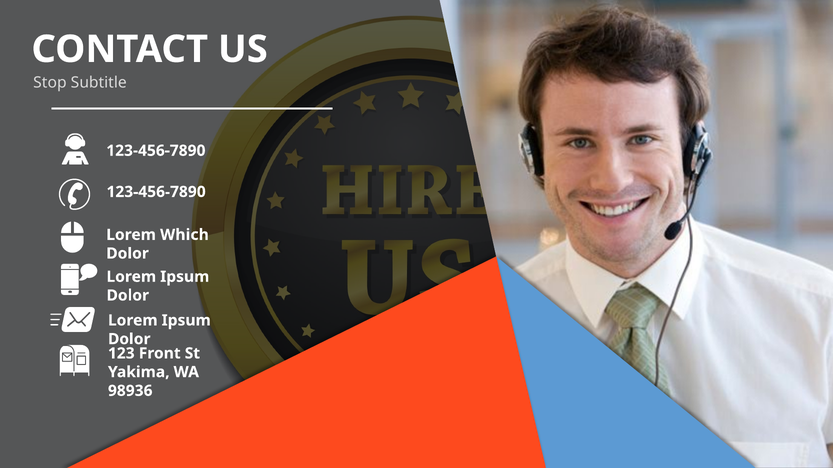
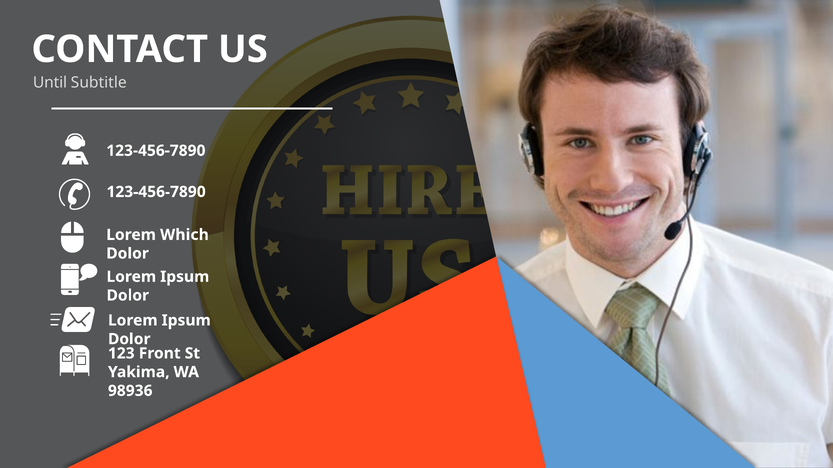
Stop: Stop -> Until
